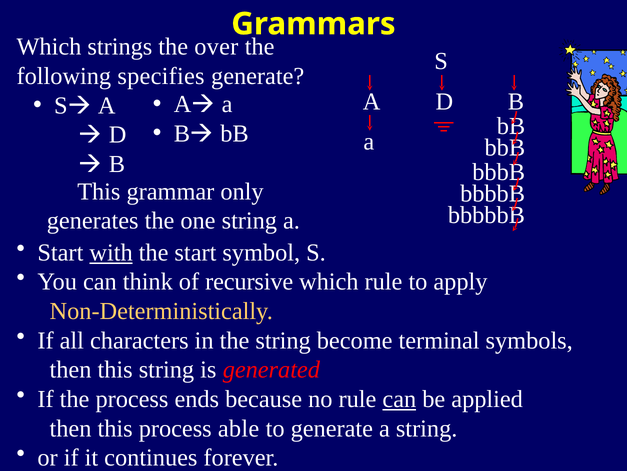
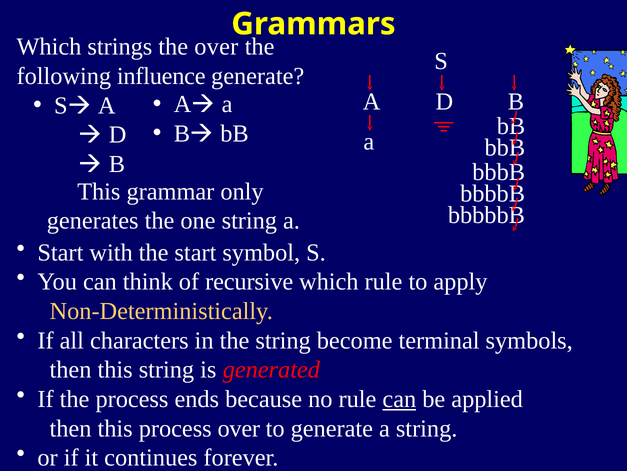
specifies: specifies -> influence
with underline: present -> none
process able: able -> over
